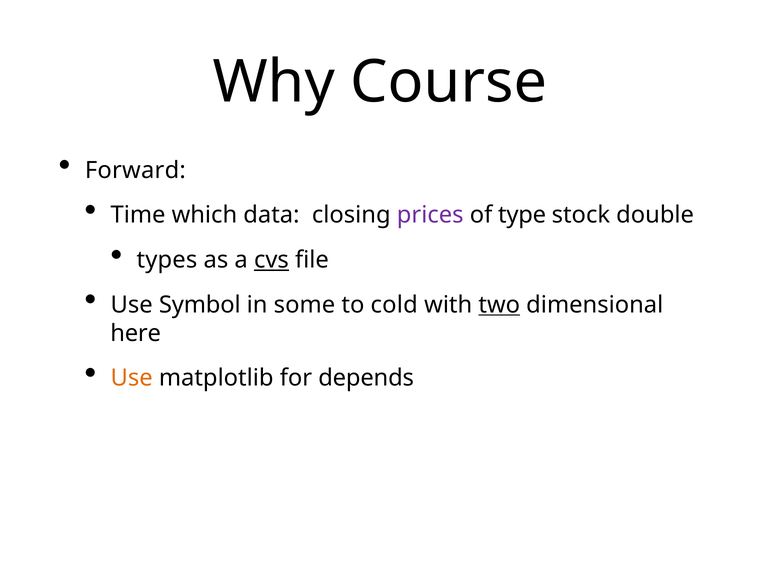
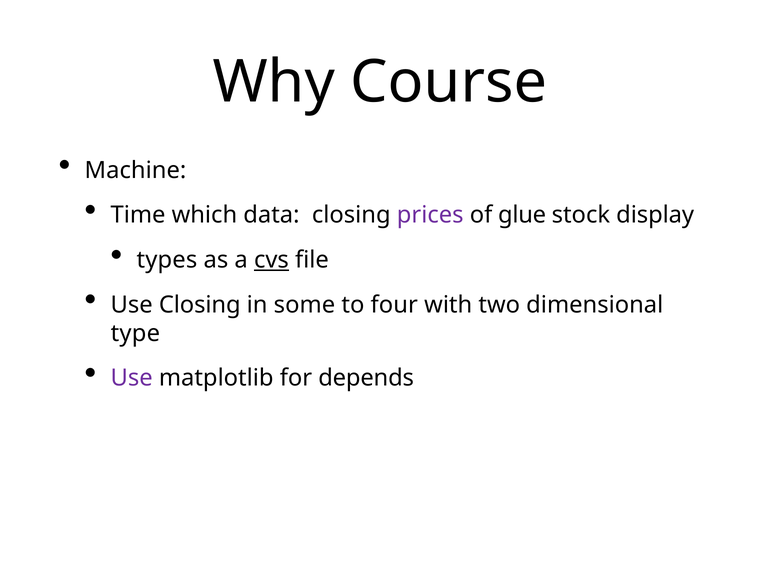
Forward: Forward -> Machine
type: type -> glue
double: double -> display
Use Symbol: Symbol -> Closing
cold: cold -> four
two underline: present -> none
here: here -> type
Use at (132, 378) colour: orange -> purple
